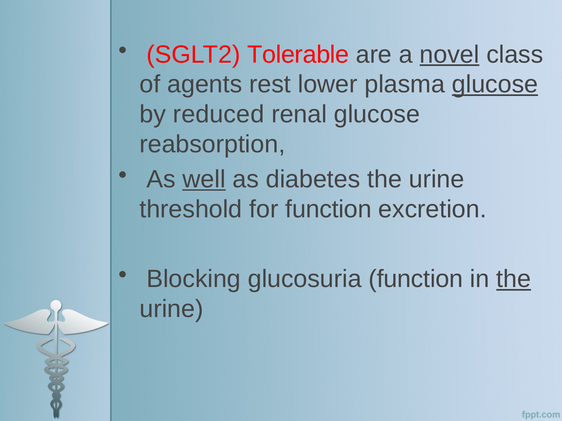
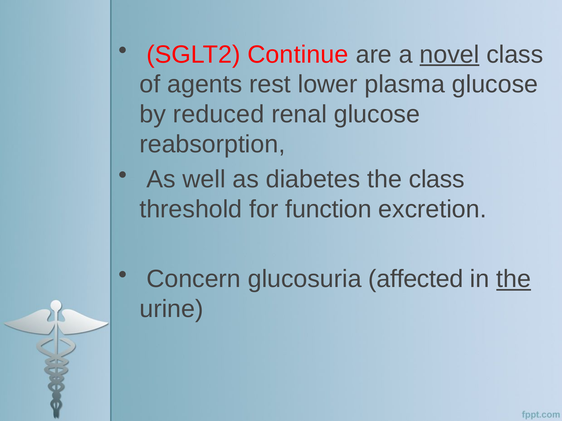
Tolerable: Tolerable -> Continue
glucose at (495, 85) underline: present -> none
well underline: present -> none
urine at (437, 179): urine -> class
Blocking: Blocking -> Concern
glucosuria function: function -> affected
